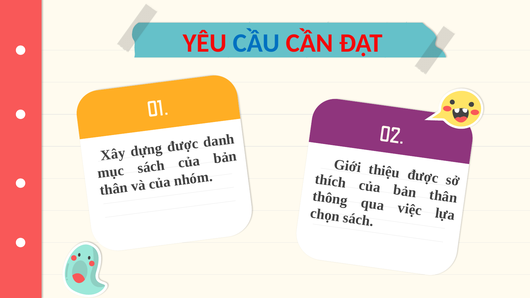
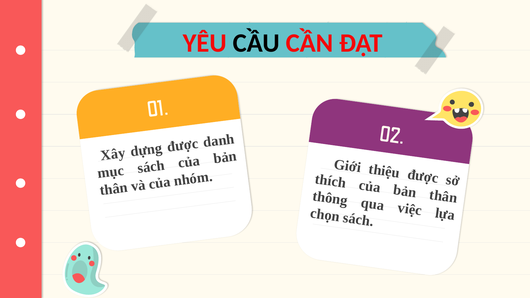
CẦU colour: blue -> black
